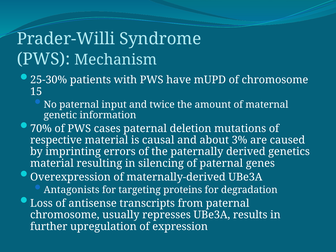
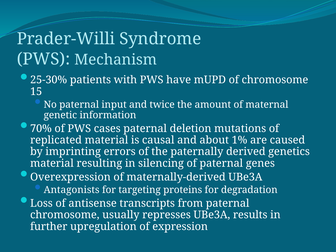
respective: respective -> replicated
3%: 3% -> 1%
